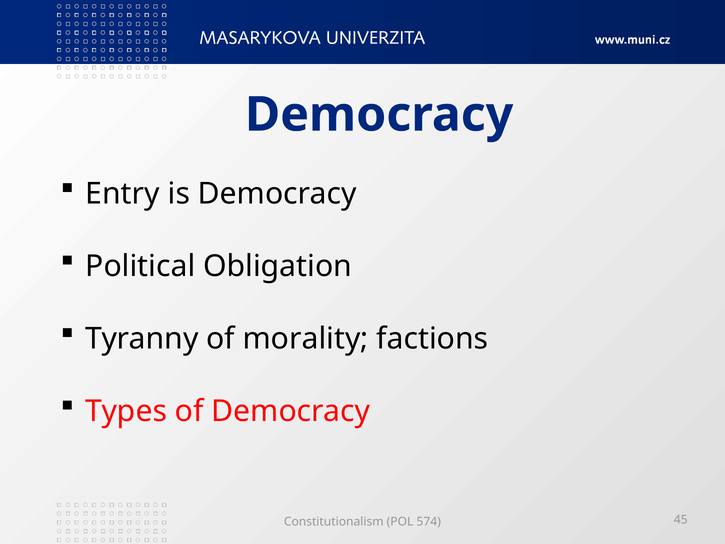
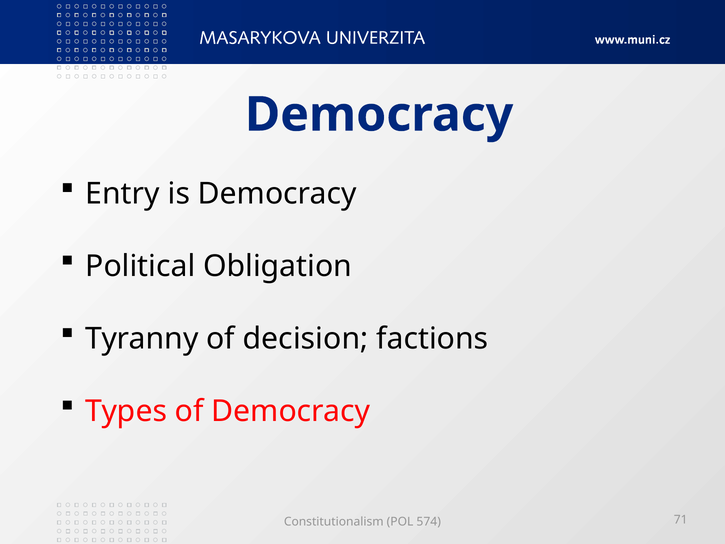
morality: morality -> decision
45: 45 -> 71
